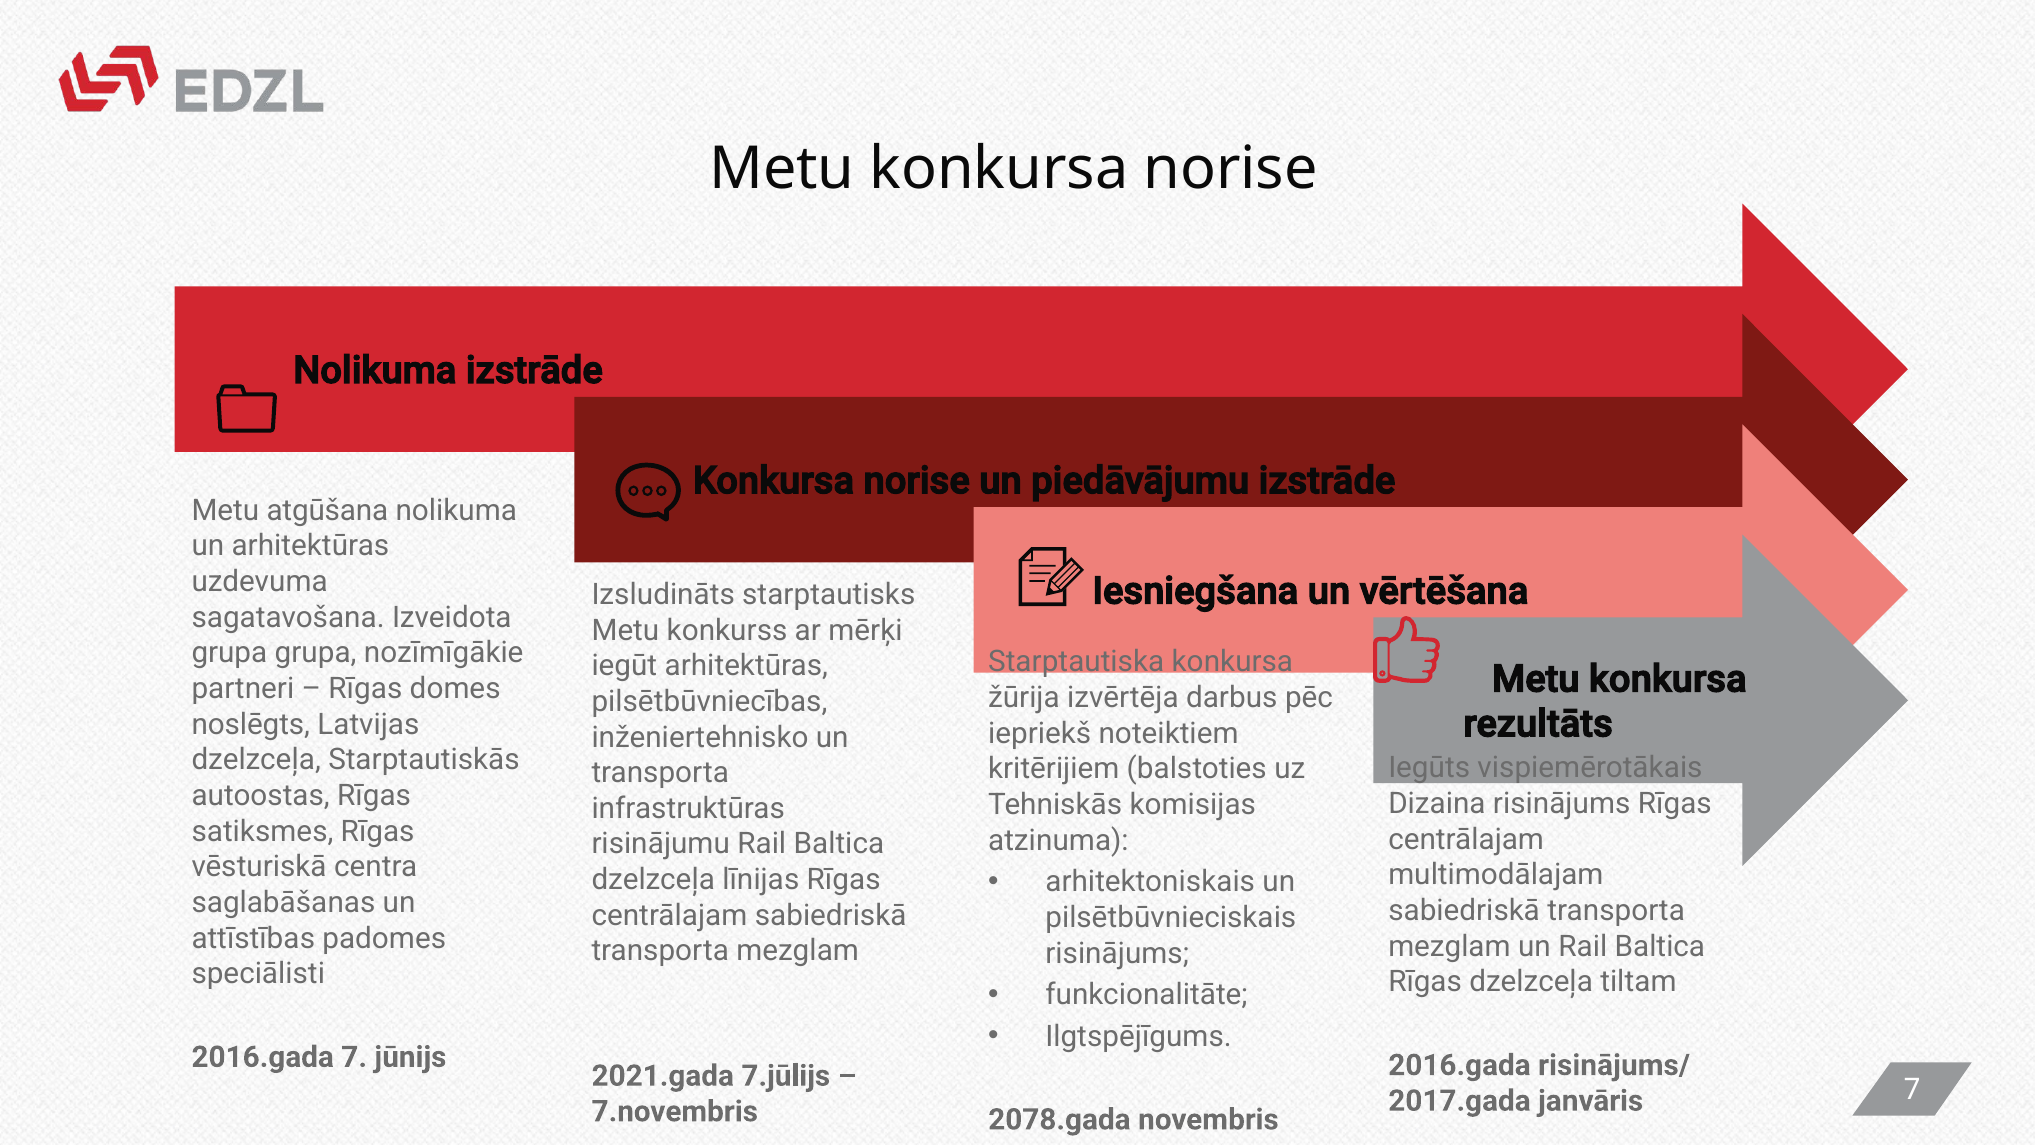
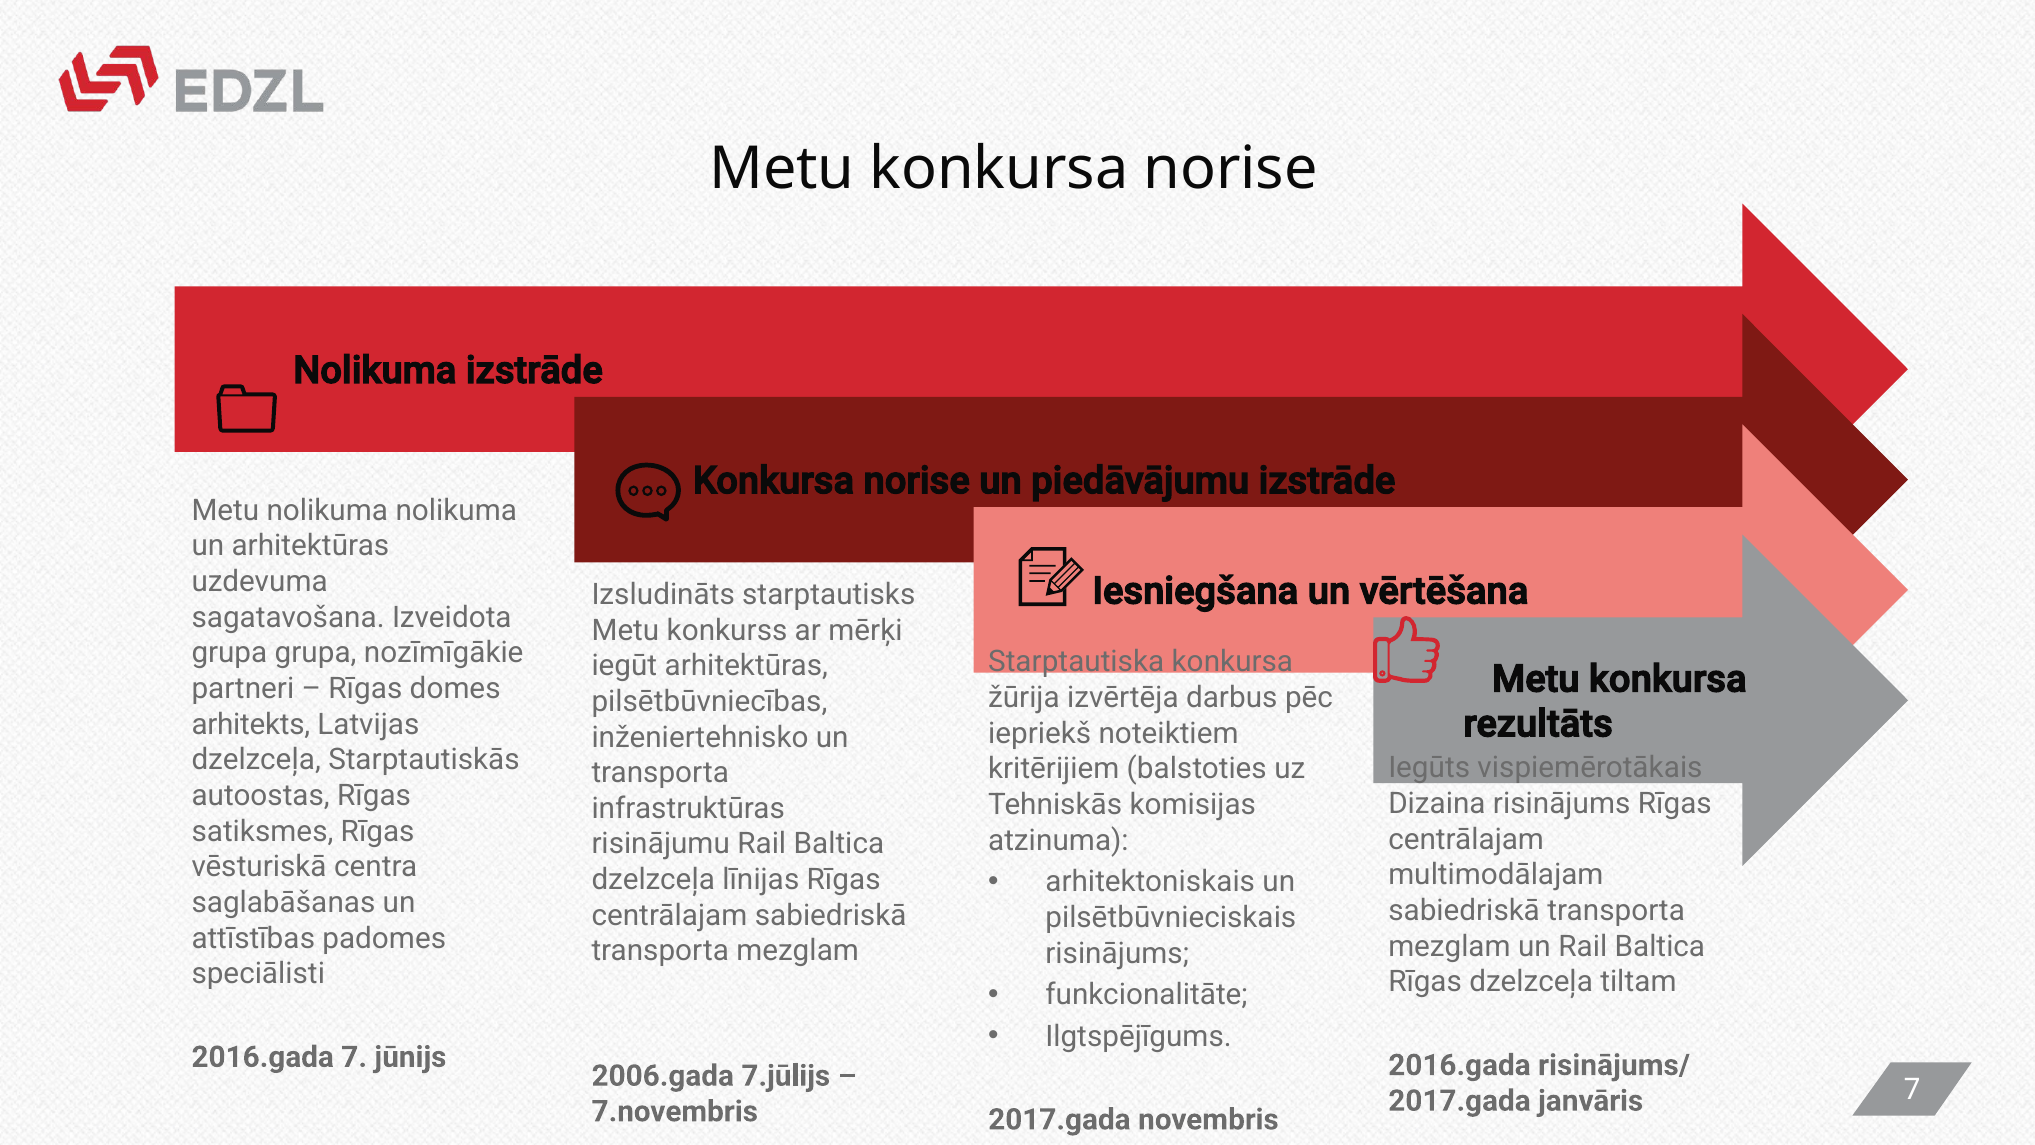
Metu atgūšana: atgūšana -> nolikuma
noslēgts: noslēgts -> arhitekts
2021.gada: 2021.gada -> 2006.gada
2078.gada at (1059, 1119): 2078.gada -> 2017.gada
